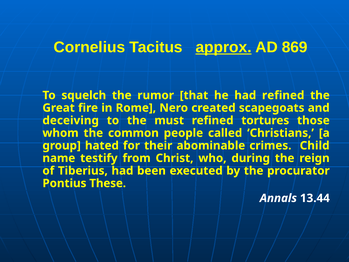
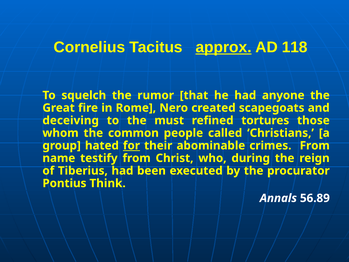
869: 869 -> 118
had refined: refined -> anyone
for underline: none -> present
crimes Child: Child -> From
These: These -> Think
13.44: 13.44 -> 56.89
